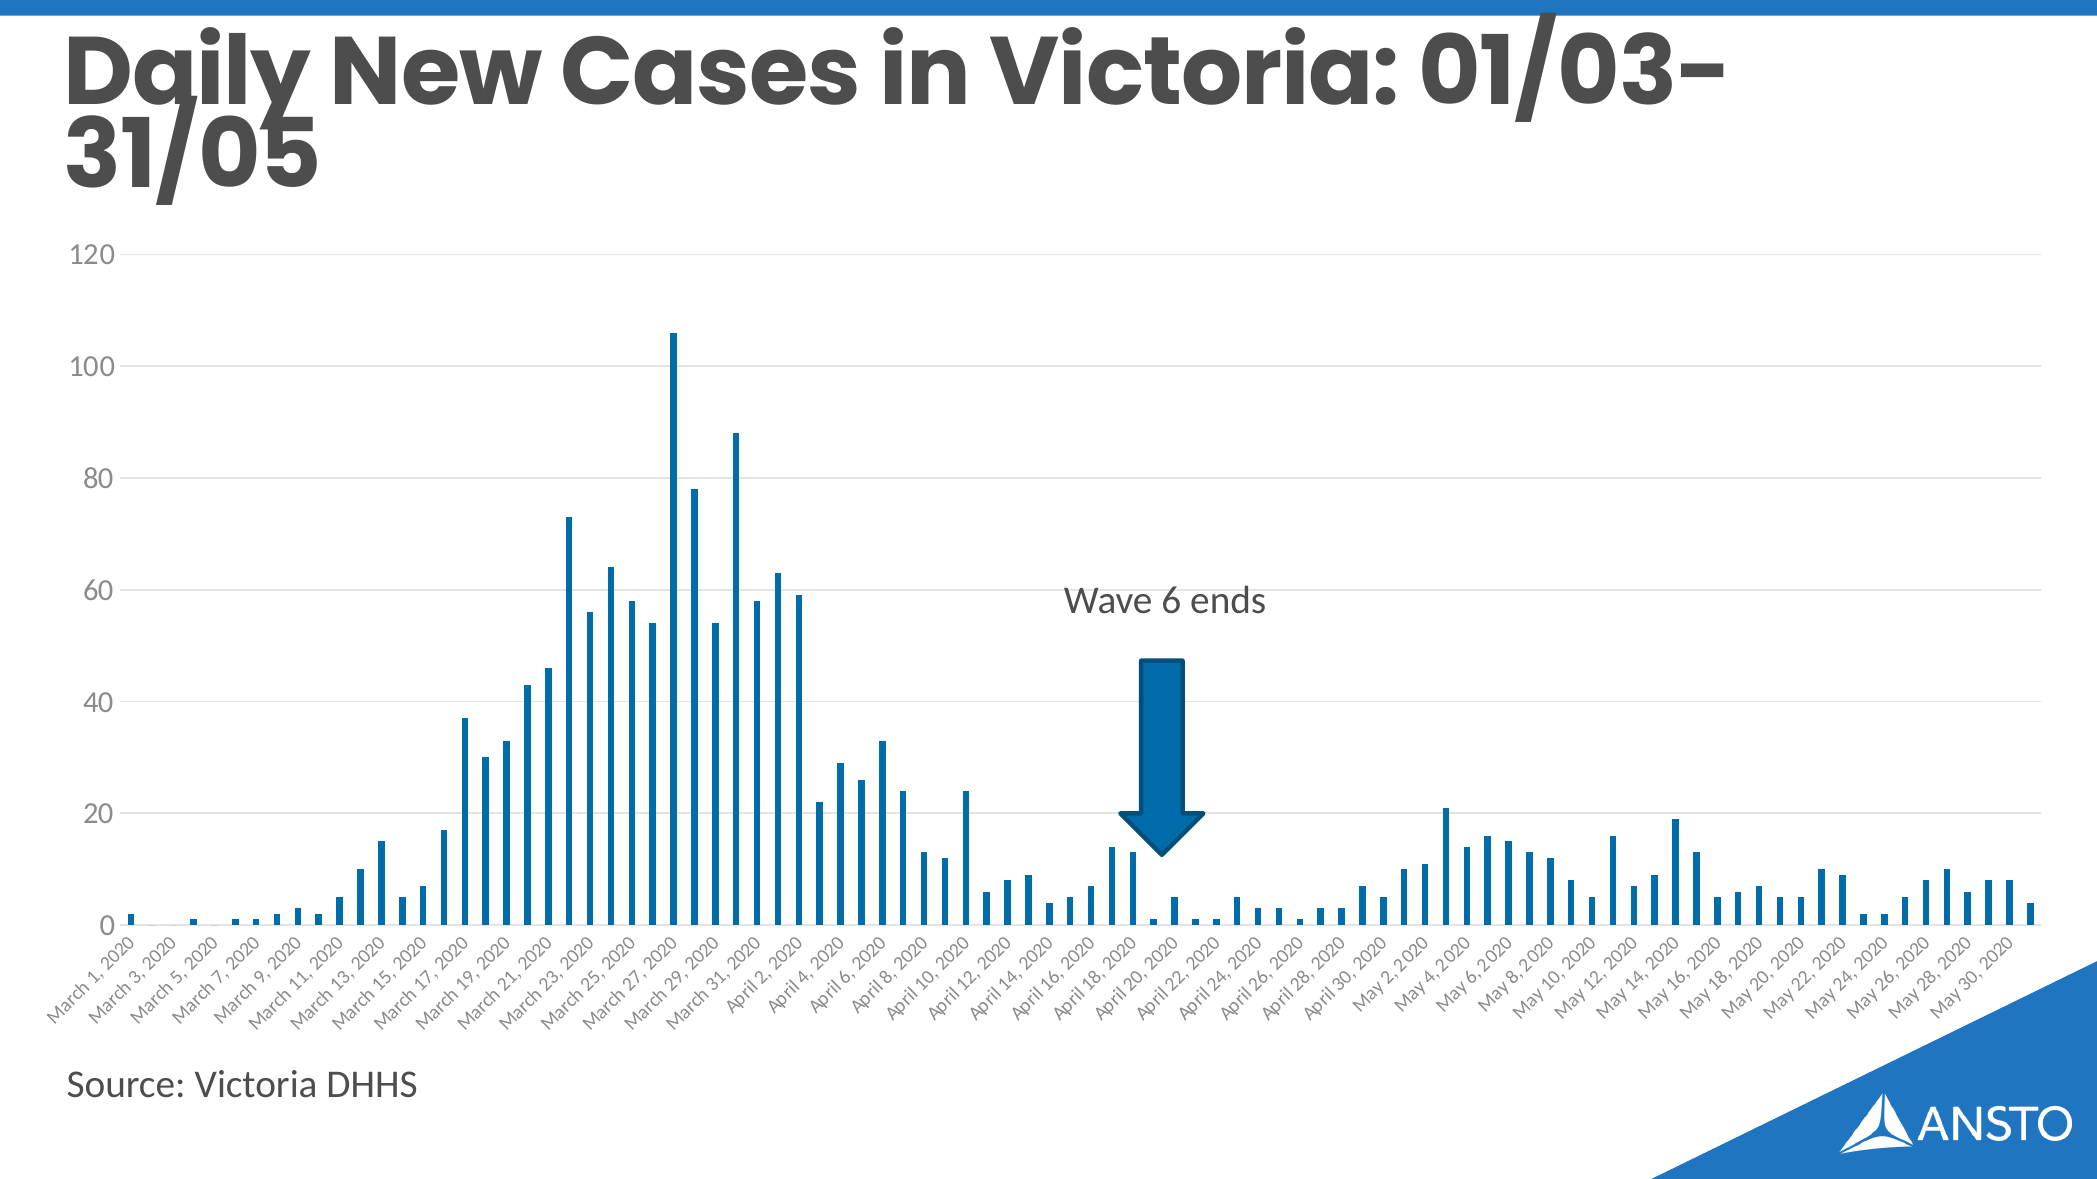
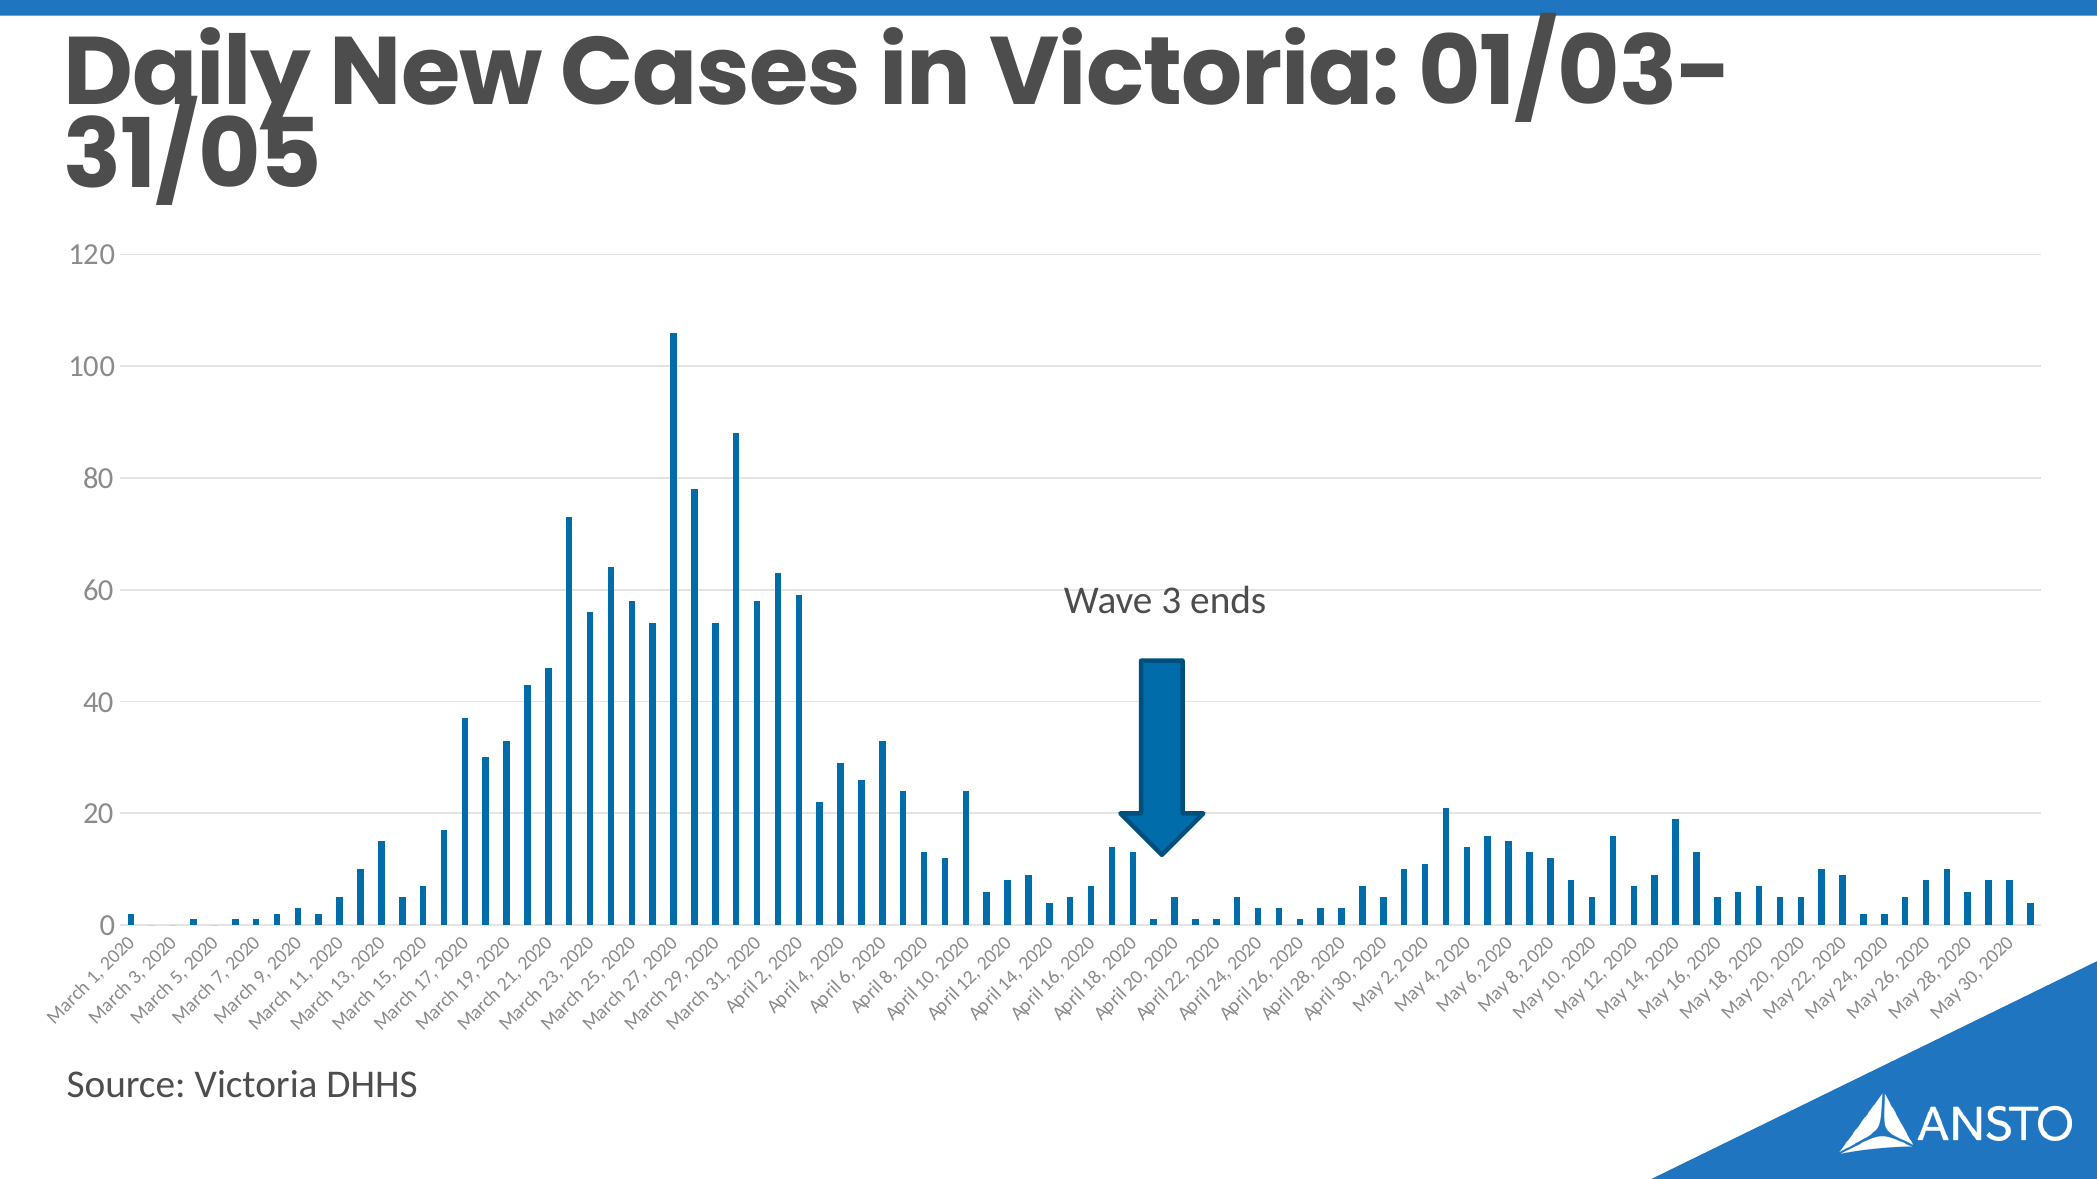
Wave 6: 6 -> 3
